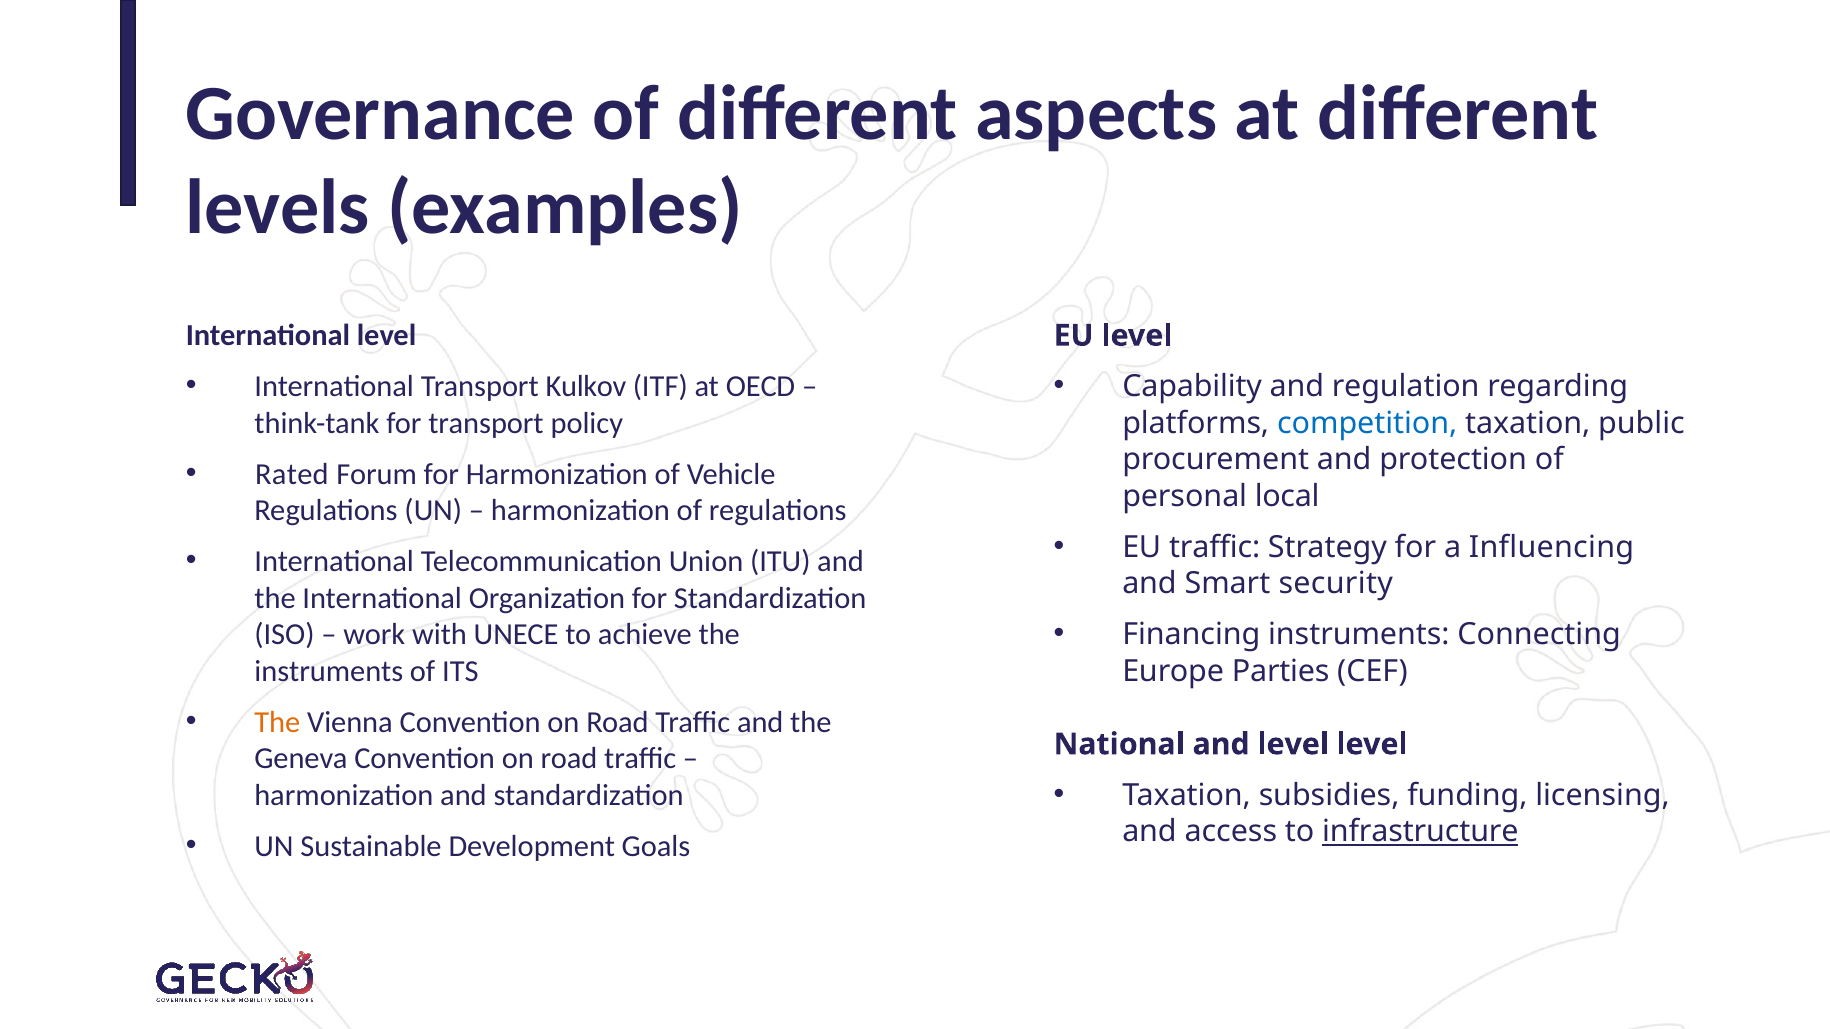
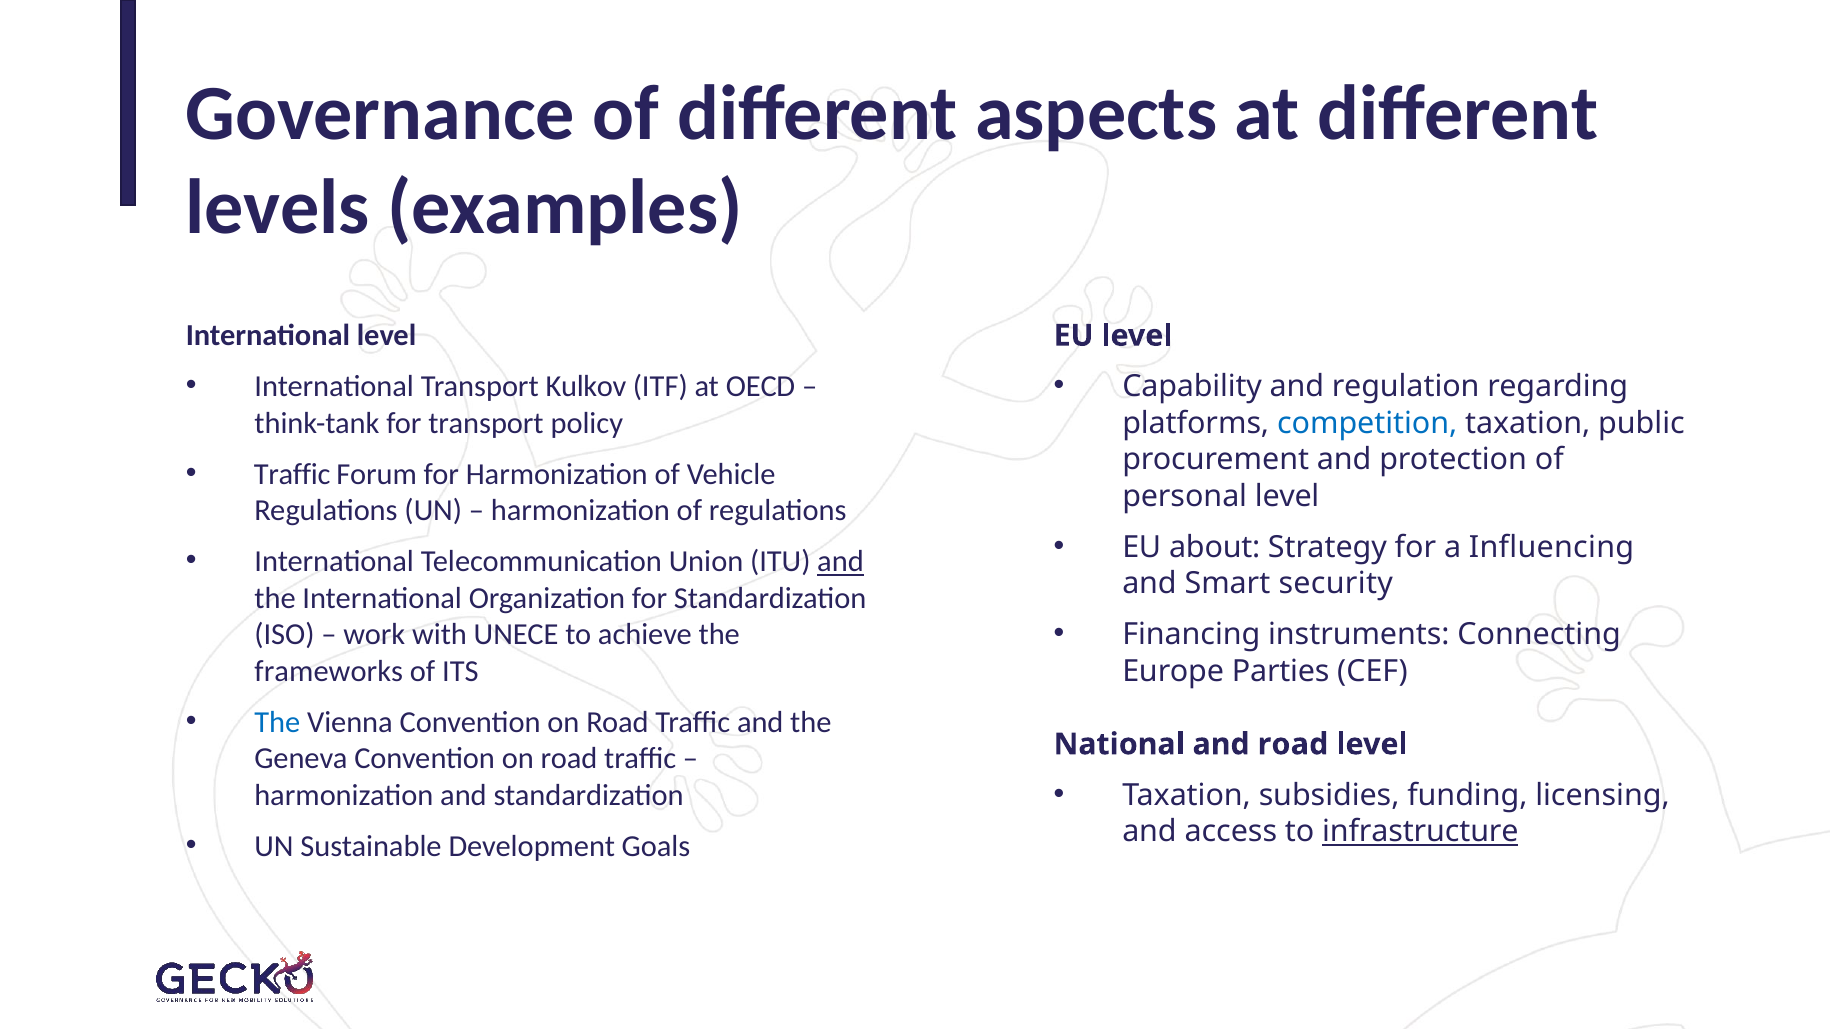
Rated at (292, 474): Rated -> Traffic
personal local: local -> level
EU traffic: traffic -> about
and at (841, 562) underline: none -> present
instruments at (329, 671): instruments -> frameworks
The at (277, 722) colour: orange -> blue
and level: level -> road
